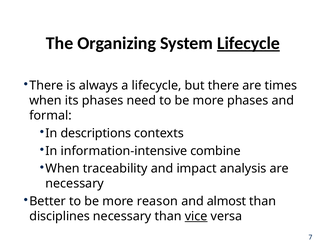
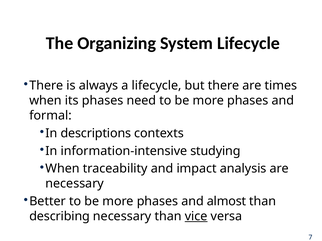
Lifecycle at (248, 43) underline: present -> none
combine: combine -> studying
reason at (157, 202): reason -> phases
disciplines: disciplines -> describing
